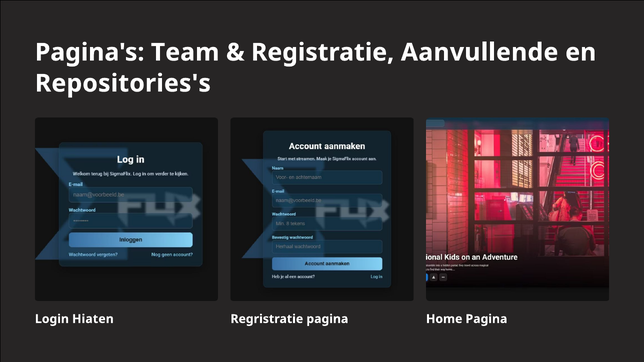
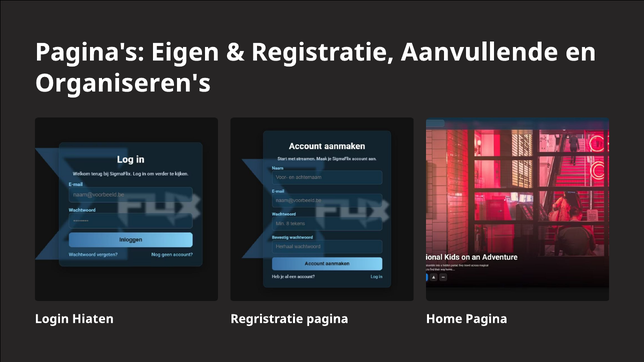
Team: Team -> Eigen
Repositories's: Repositories's -> Organiseren's
